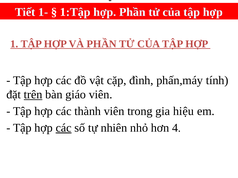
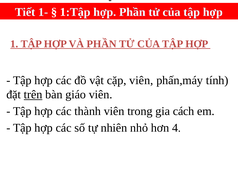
cặp đình: đình -> viên
hiệu: hiệu -> cách
các at (64, 128) underline: present -> none
